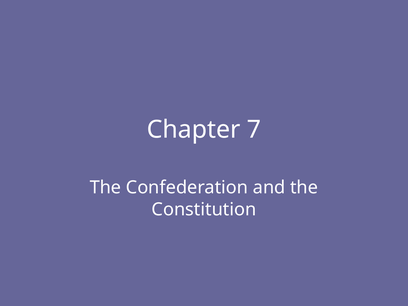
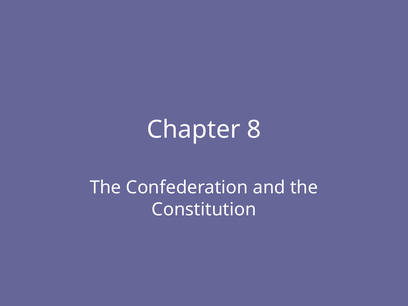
7: 7 -> 8
